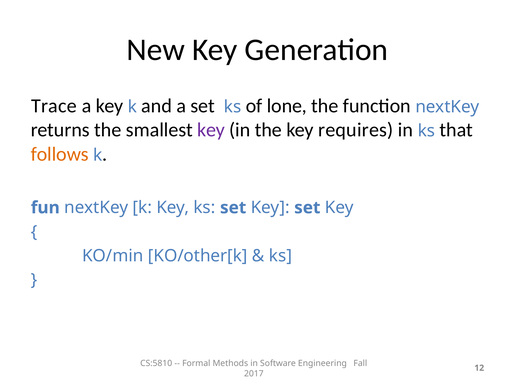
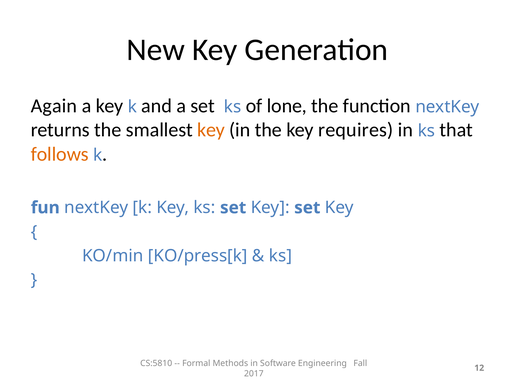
Trace: Trace -> Again
key at (211, 130) colour: purple -> orange
KO/other[k: KO/other[k -> KO/press[k
